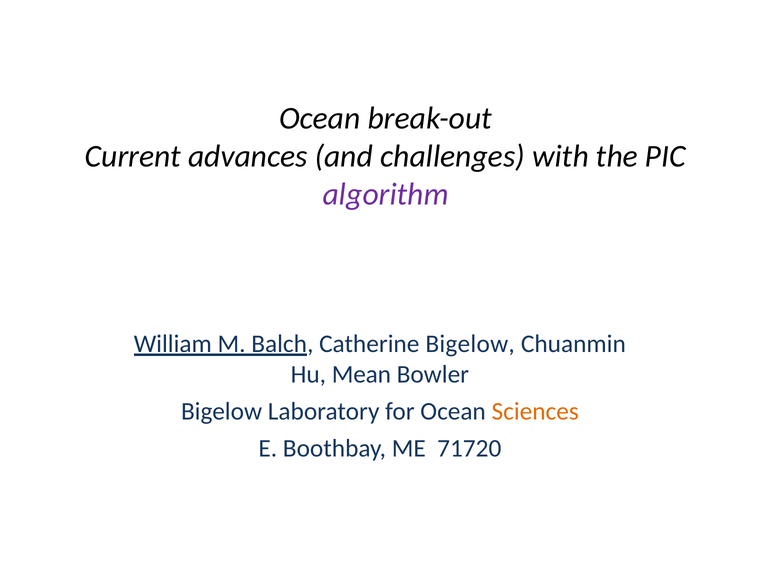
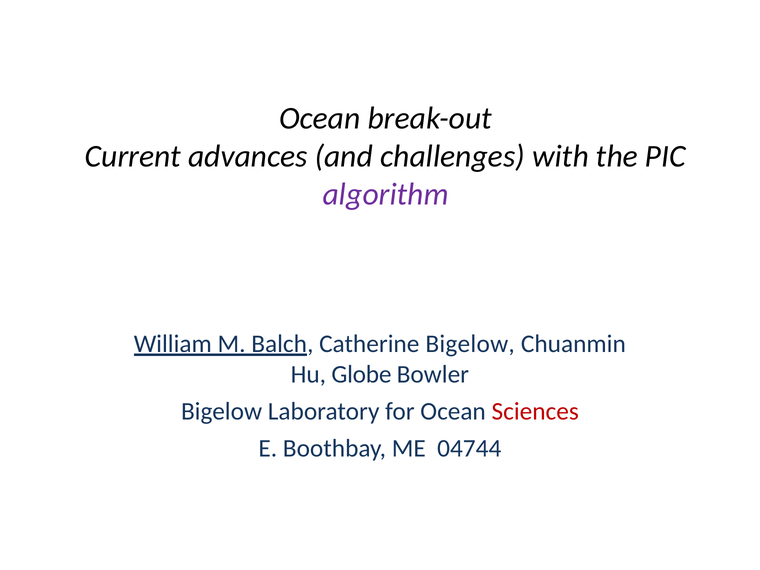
Mean: Mean -> Globe
Sciences colour: orange -> red
71720: 71720 -> 04744
